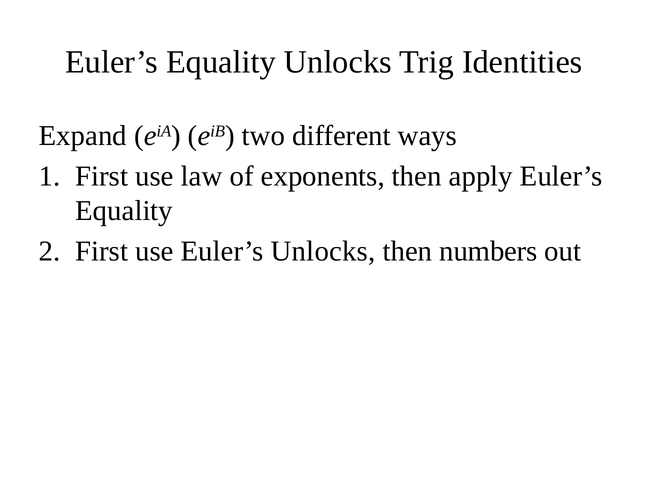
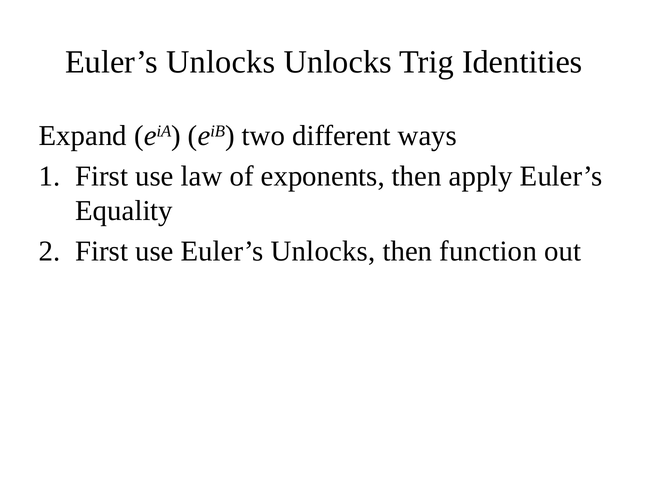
Equality at (221, 62): Equality -> Unlocks
numbers: numbers -> function
